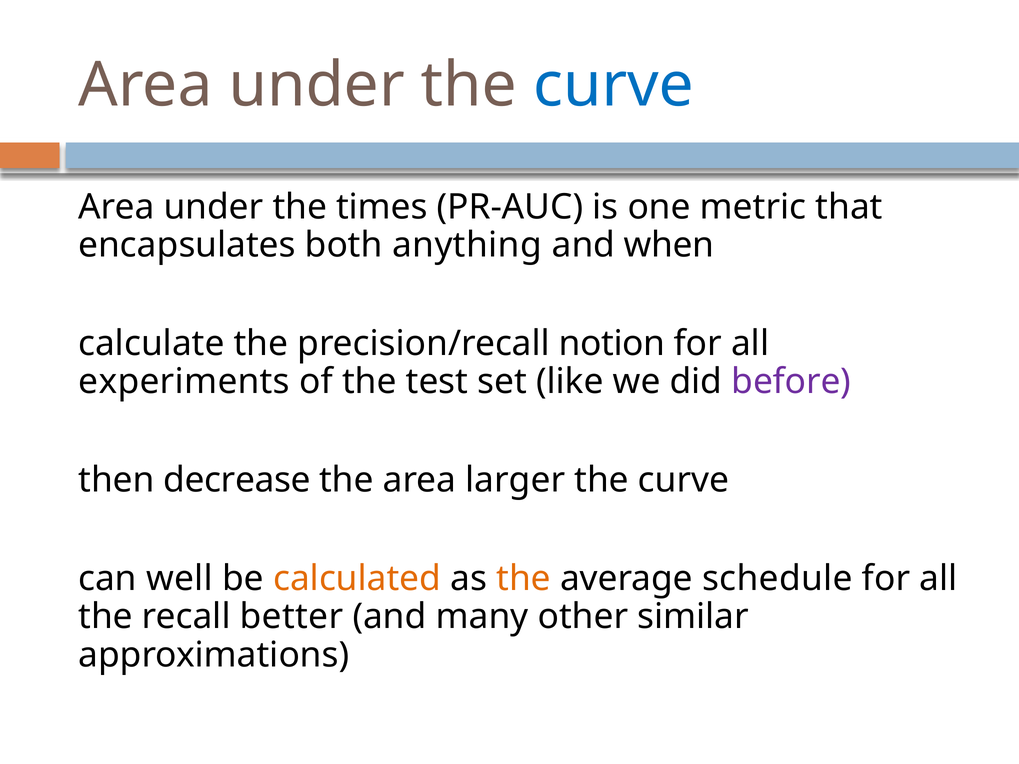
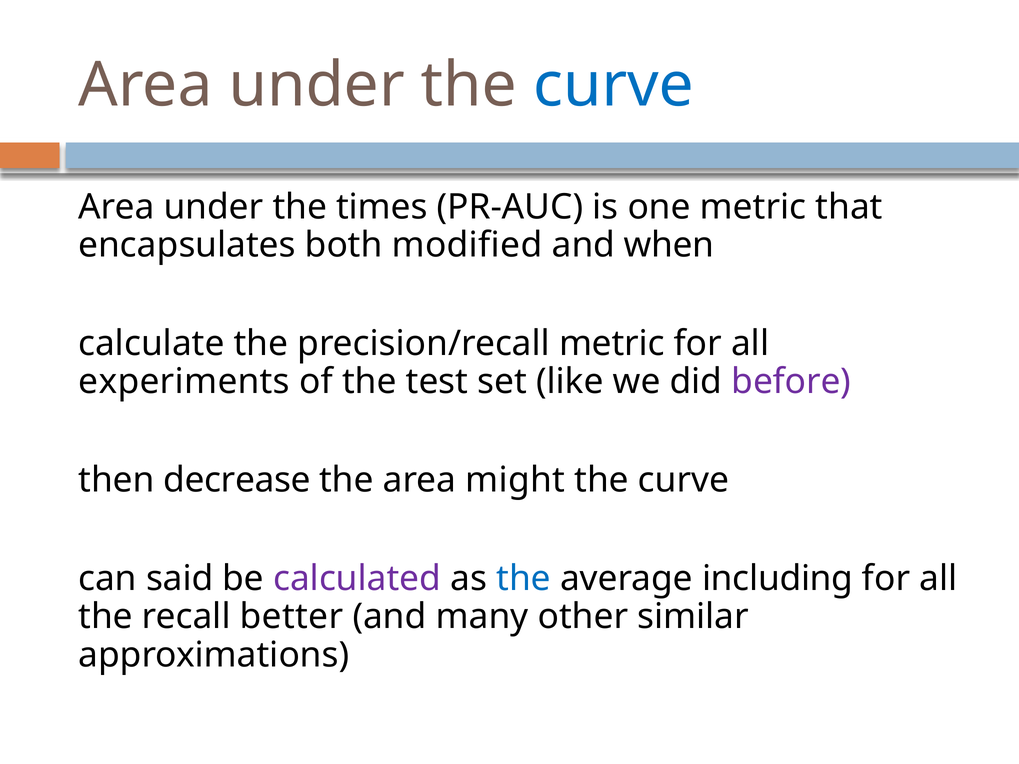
anything: anything -> modified
precision/recall notion: notion -> metric
larger: larger -> might
well: well -> said
calculated colour: orange -> purple
the at (524, 579) colour: orange -> blue
schedule: schedule -> including
